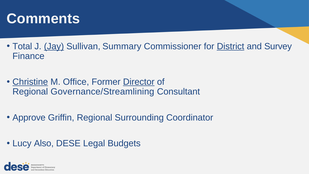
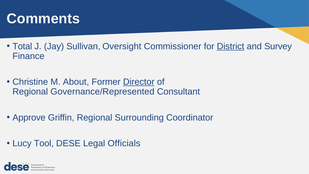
Jay underline: present -> none
Summary: Summary -> Oversight
Christine underline: present -> none
Office: Office -> About
Governance/Streamlining: Governance/Streamlining -> Governance/Represented
Also: Also -> Tool
Budgets: Budgets -> Officials
